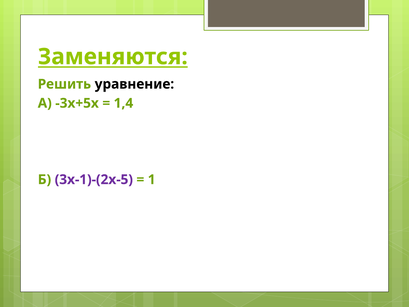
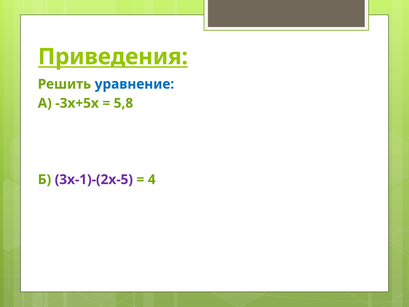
Заменяются: Заменяются -> Приведения
уравнение colour: black -> blue
1,4: 1,4 -> 5,8
1: 1 -> 4
